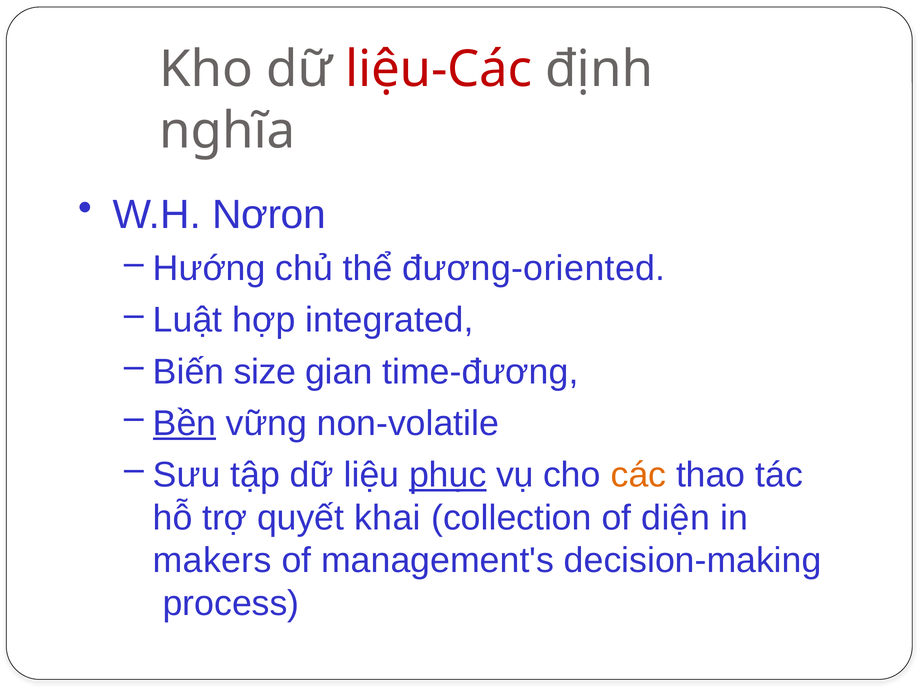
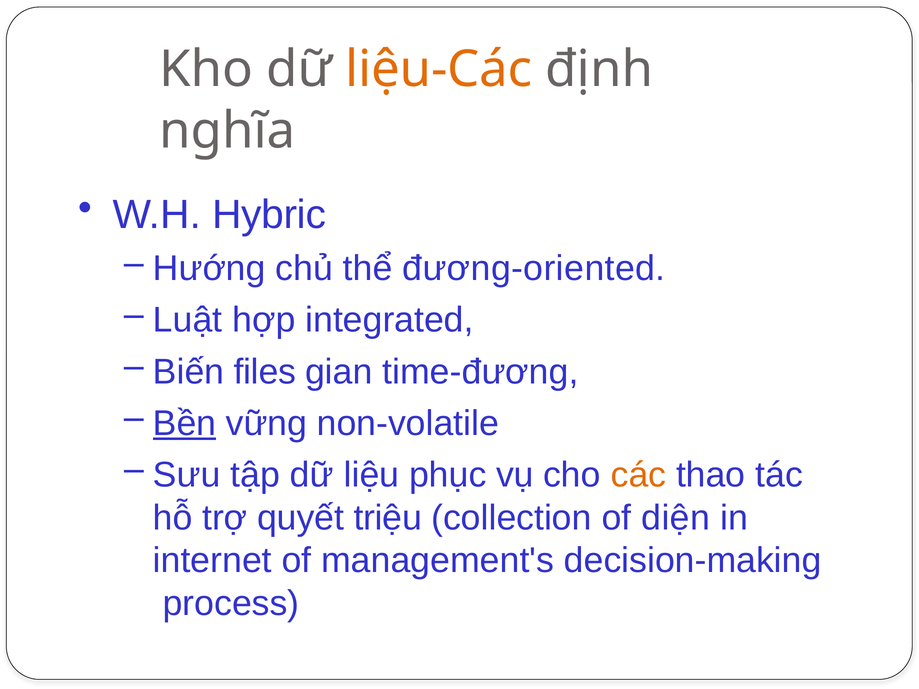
liệu-Các colour: red -> orange
Nơron: Nơron -> Hybric
size: size -> files
phục underline: present -> none
khai: khai -> triệu
makers: makers -> internet
